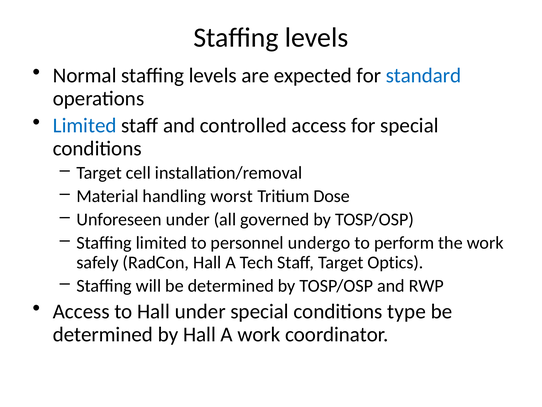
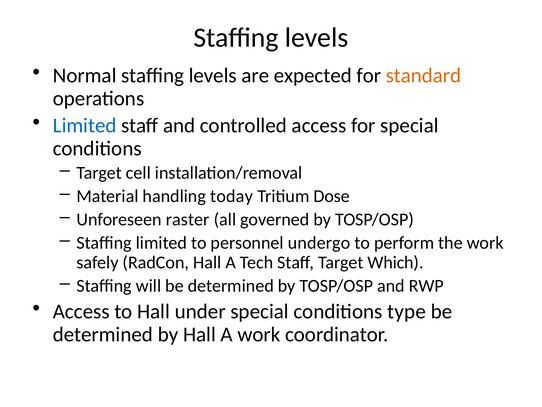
standard colour: blue -> orange
worst: worst -> today
Unforeseen under: under -> raster
Optics: Optics -> Which
